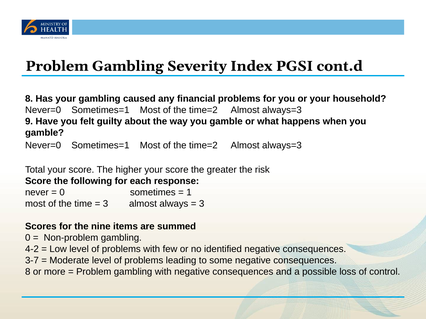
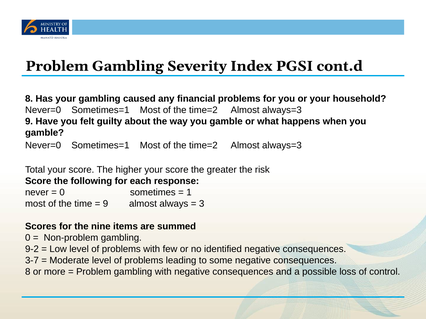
3 at (106, 204): 3 -> 9
4-2: 4-2 -> 9-2
